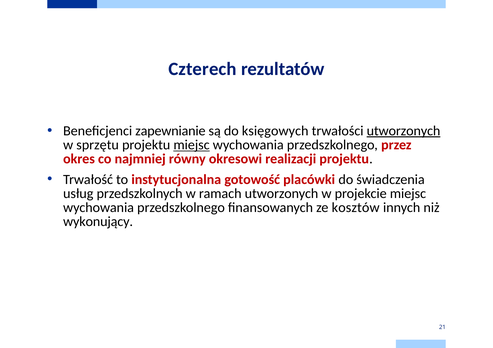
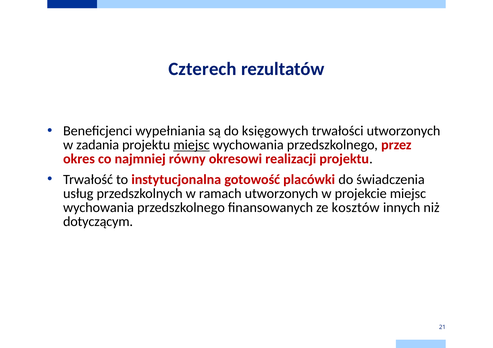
zapewnianie: zapewnianie -> wypełniania
utworzonych at (404, 131) underline: present -> none
sprzętu: sprzętu -> zadania
wykonujący: wykonujący -> dotyczącym
